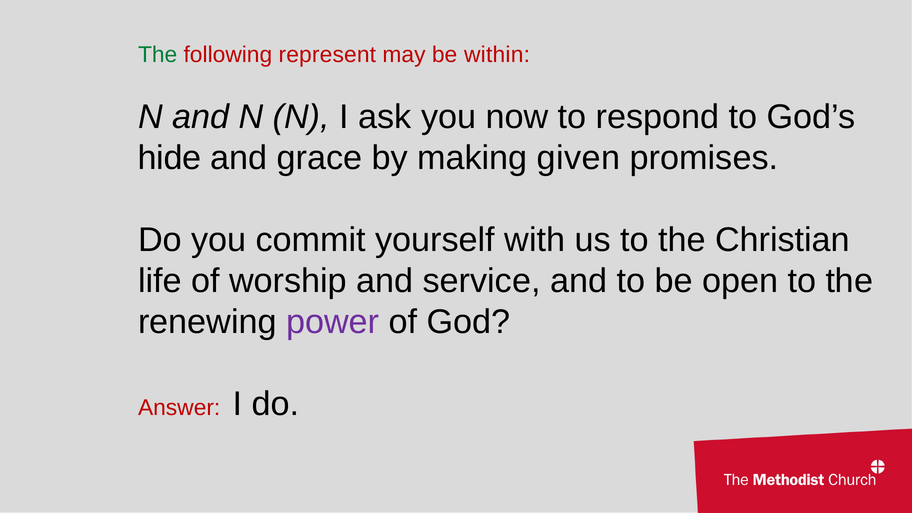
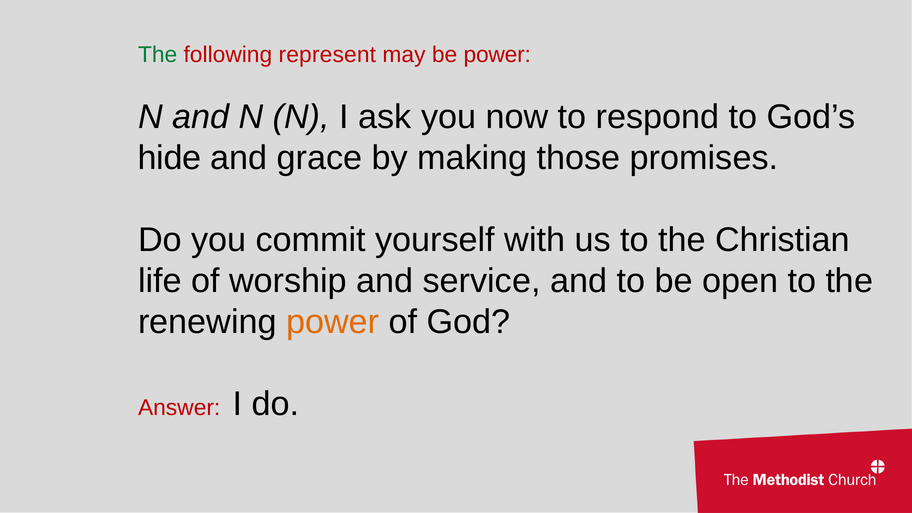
be within: within -> power
given: given -> those
power at (333, 322) colour: purple -> orange
